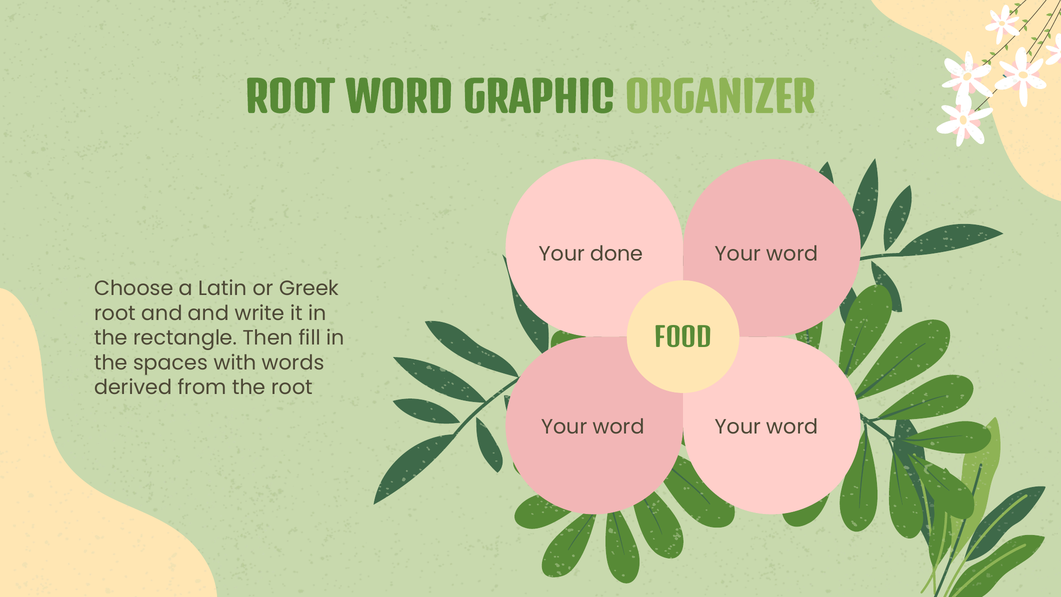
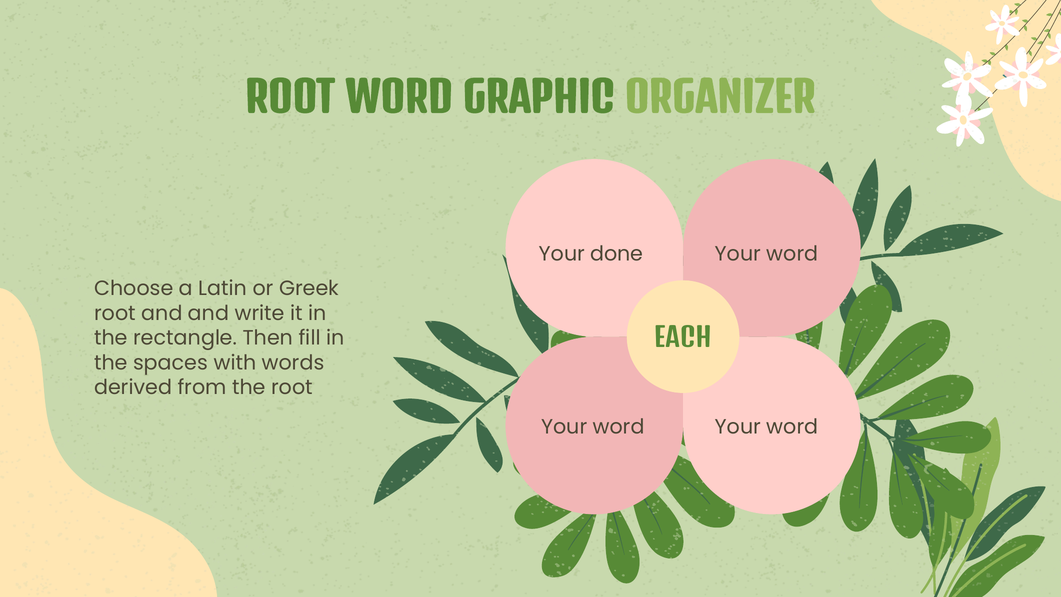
FOOD: FOOD -> EACH
